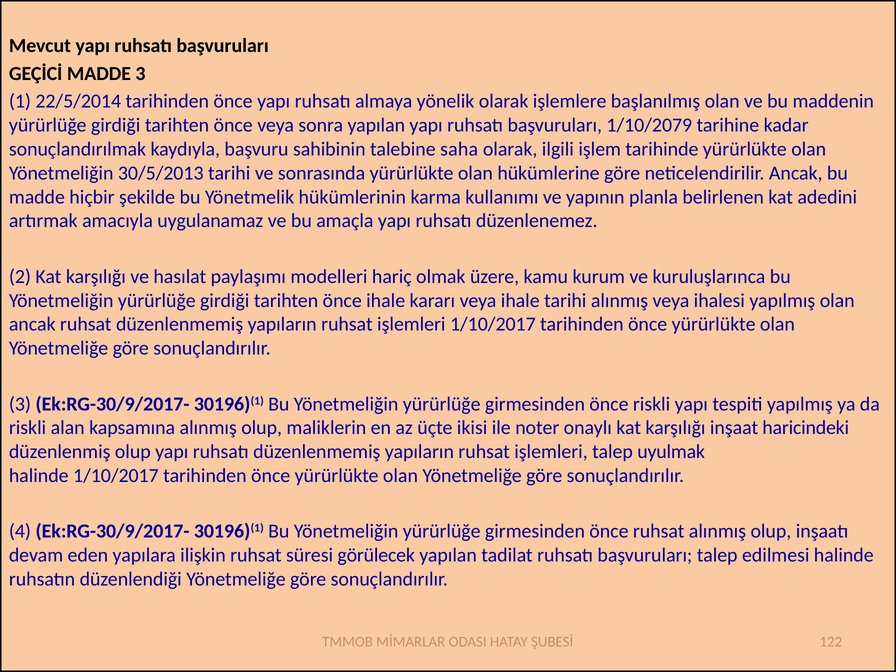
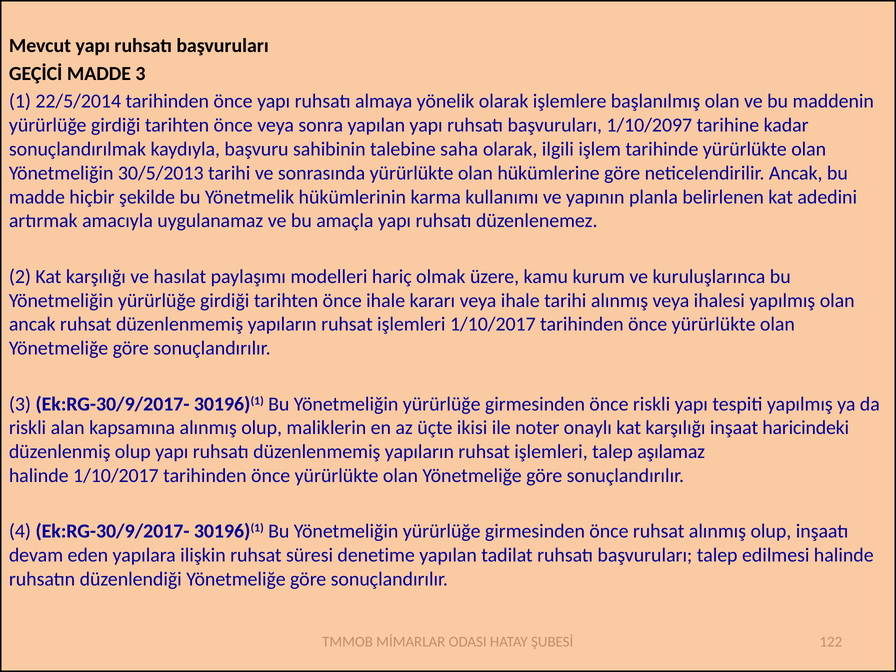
1/10/2079: 1/10/2079 -> 1/10/2097
uyulmak: uyulmak -> aşılamaz
görülecek: görülecek -> denetime
